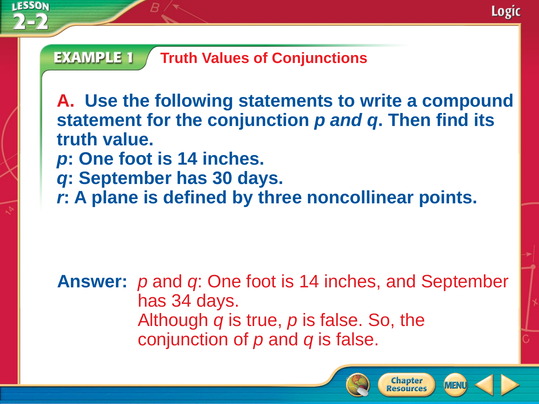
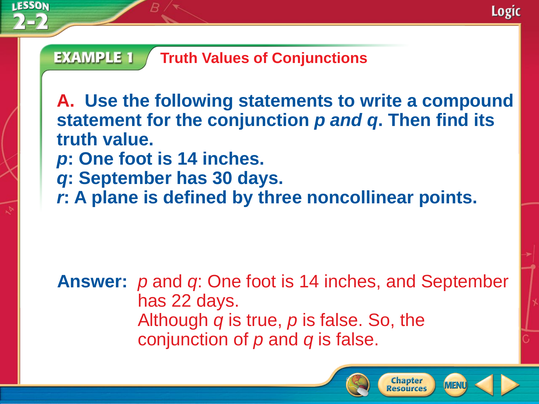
34: 34 -> 22
